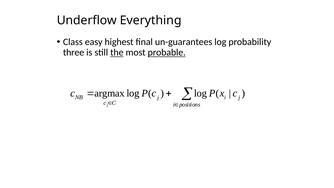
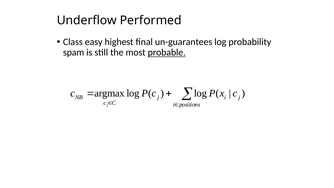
Everything: Everything -> Performed
three: three -> spam
the underline: present -> none
